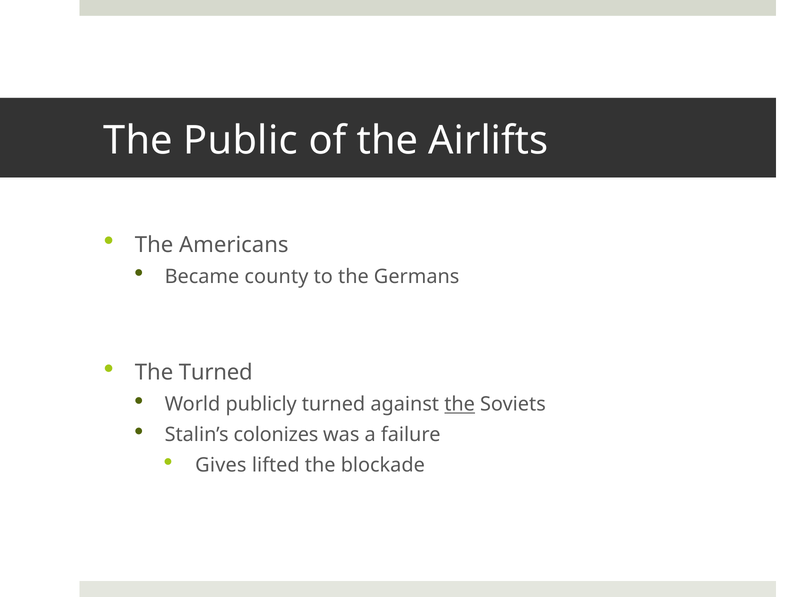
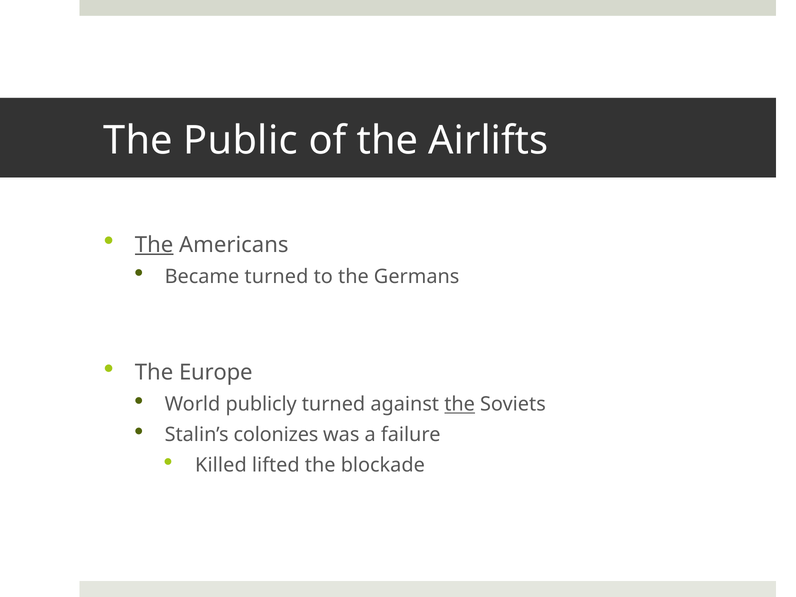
The at (154, 245) underline: none -> present
Became county: county -> turned
The Turned: Turned -> Europe
Gives: Gives -> Killed
